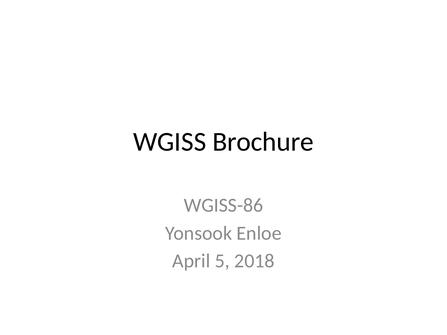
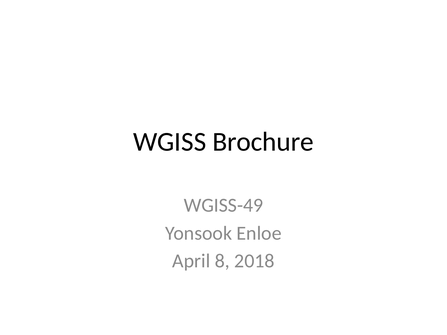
WGISS-86: WGISS-86 -> WGISS-49
5: 5 -> 8
